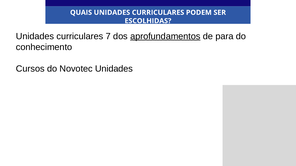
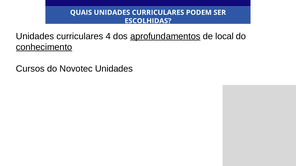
7: 7 -> 4
para: para -> local
conhecimento underline: none -> present
